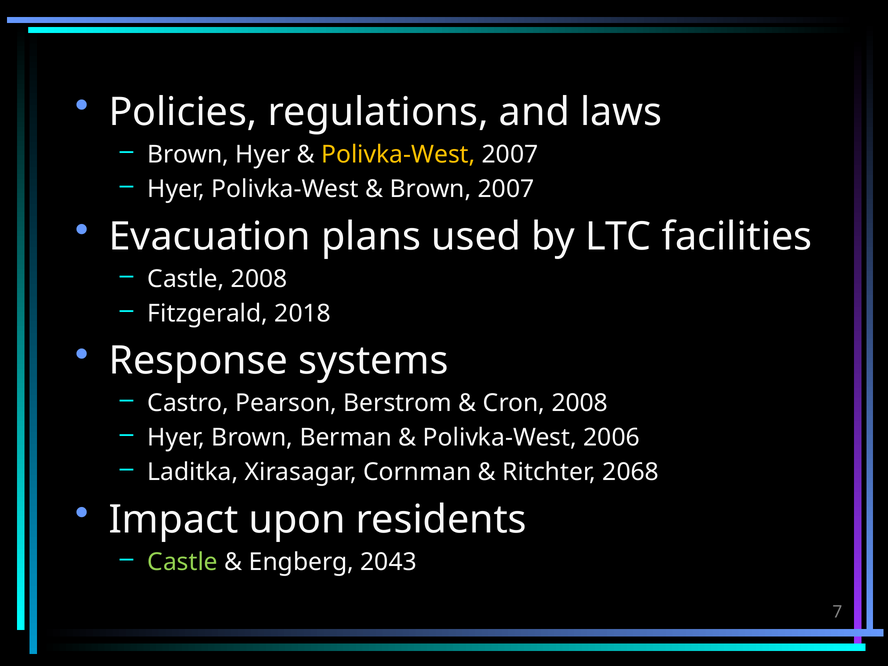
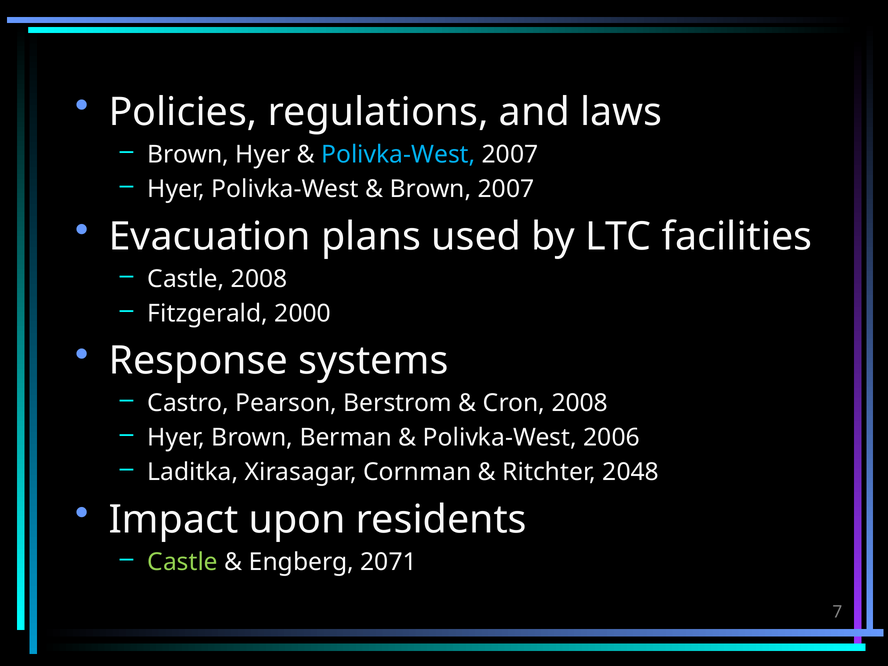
Polivka-West at (398, 155) colour: yellow -> light blue
2018: 2018 -> 2000
2068: 2068 -> 2048
2043: 2043 -> 2071
